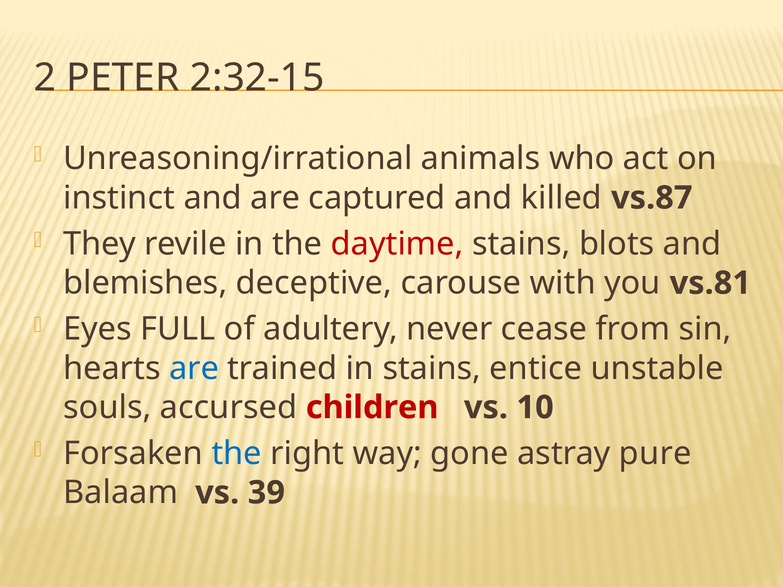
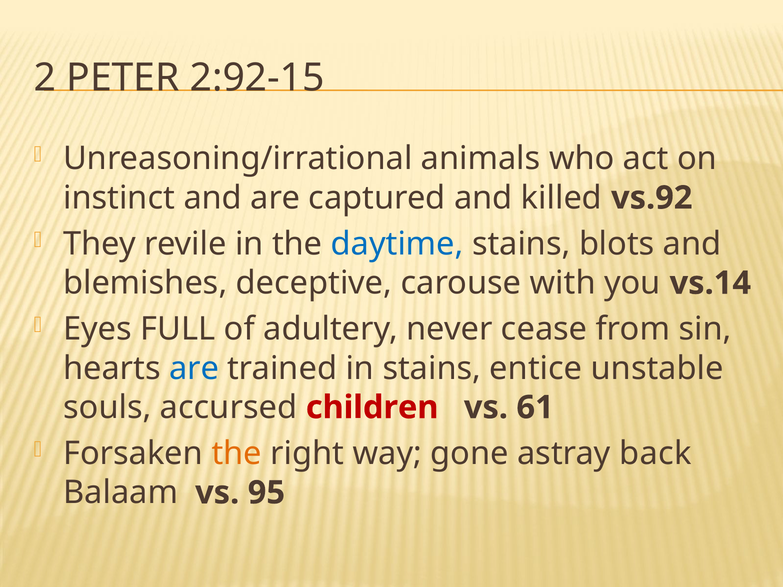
2:32-15: 2:32-15 -> 2:92-15
vs.87: vs.87 -> vs.92
daytime colour: red -> blue
vs.81: vs.81 -> vs.14
10: 10 -> 61
the at (237, 454) colour: blue -> orange
pure: pure -> back
39: 39 -> 95
